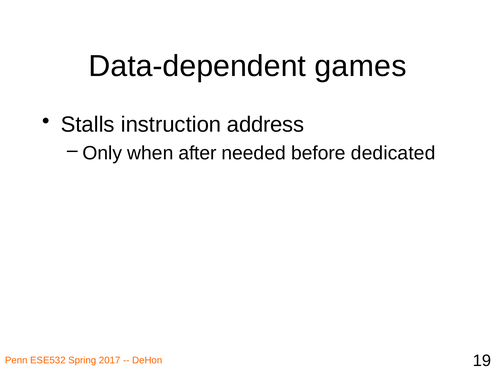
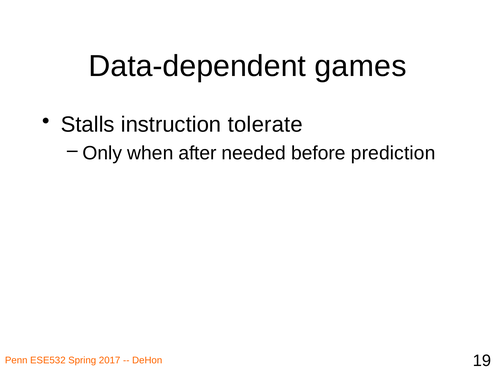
address: address -> tolerate
dedicated: dedicated -> prediction
